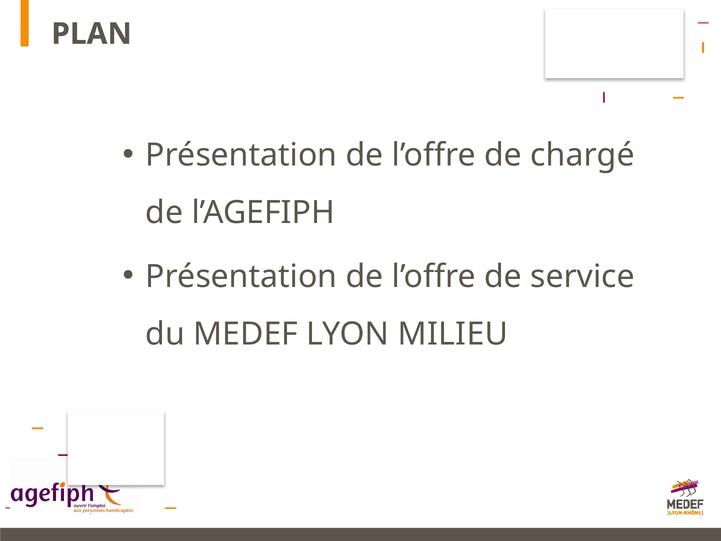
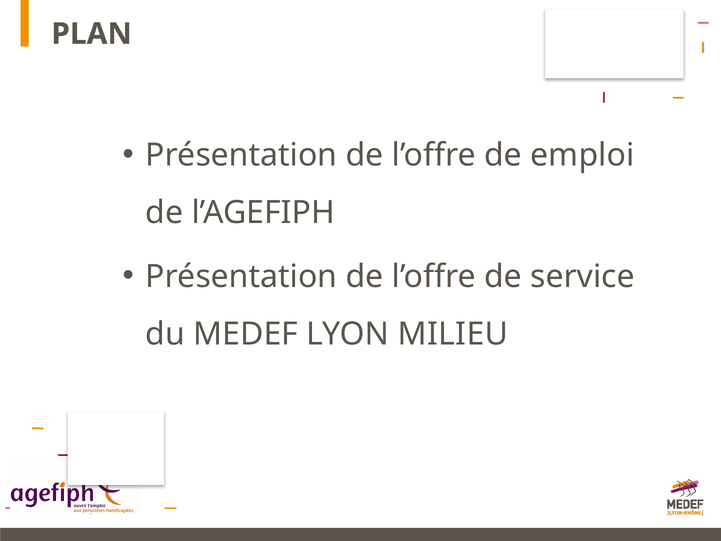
chargé: chargé -> emploi
